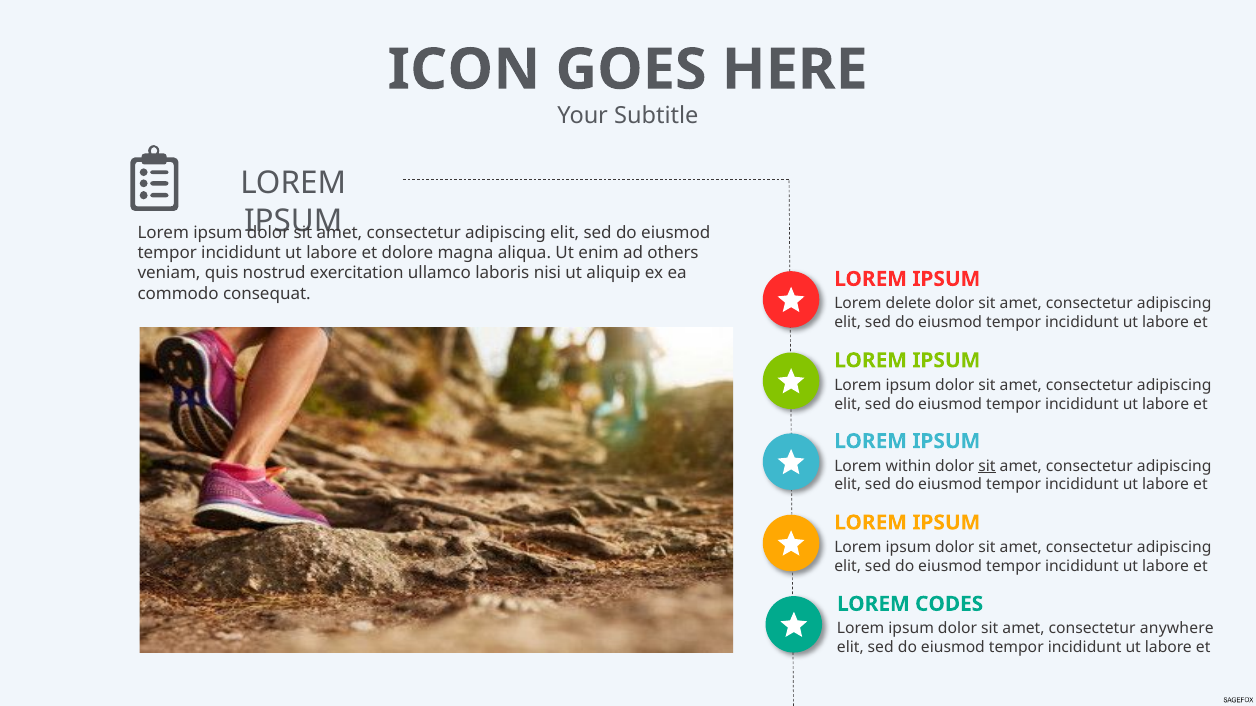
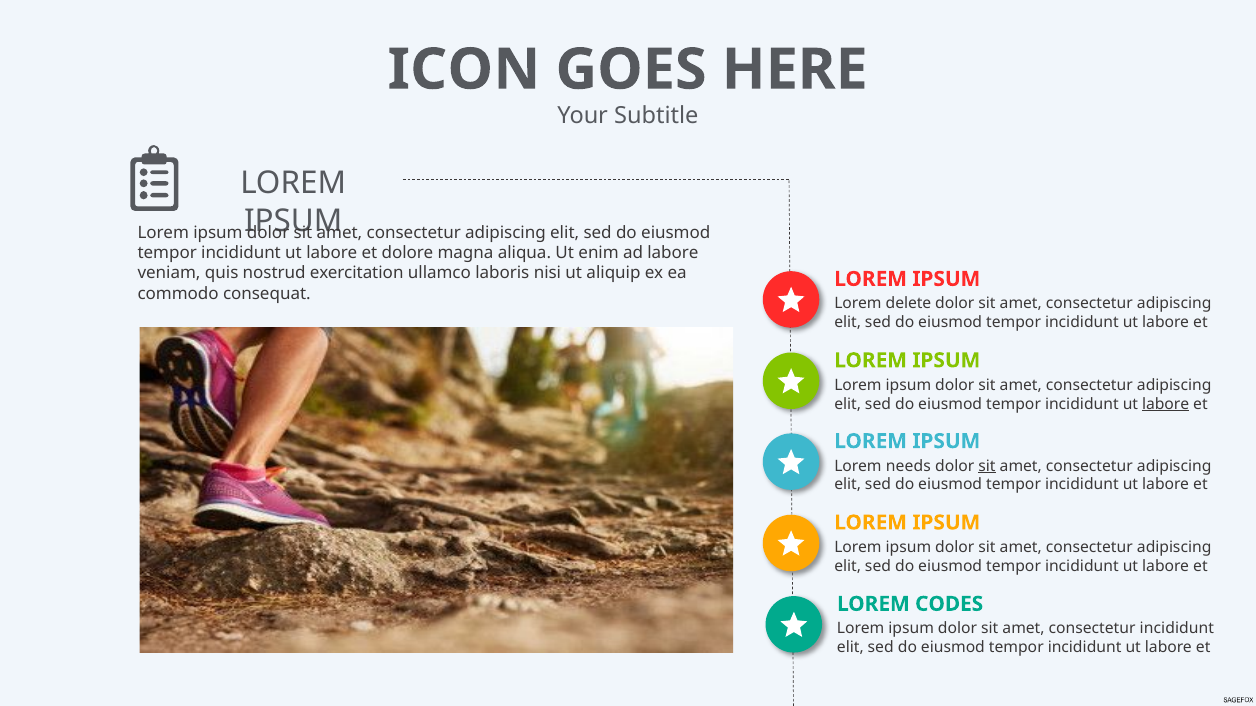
ad others: others -> labore
labore at (1166, 404) underline: none -> present
within: within -> needs
consectetur anywhere: anywhere -> incididunt
